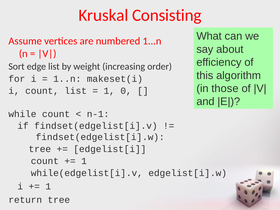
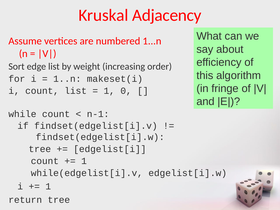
Consisting: Consisting -> Adjacency
those: those -> fringe
